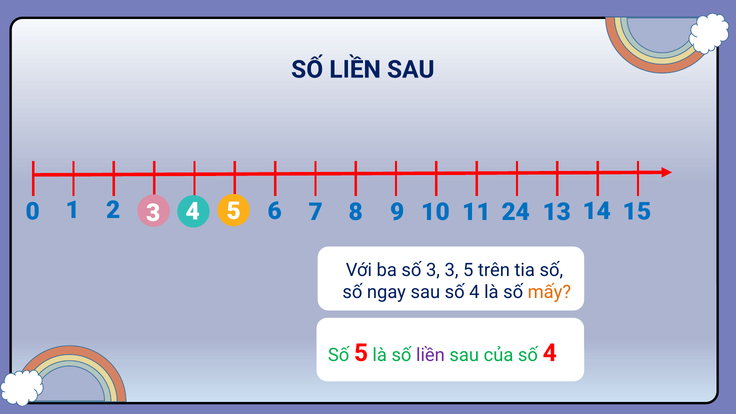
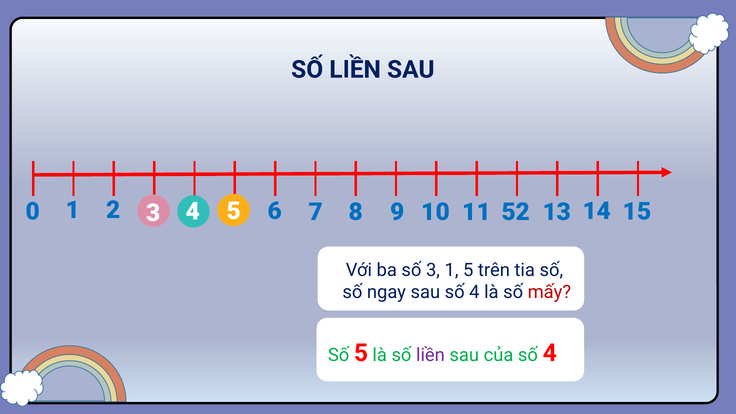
24: 24 -> 52
3 3: 3 -> 1
mấy colour: orange -> red
